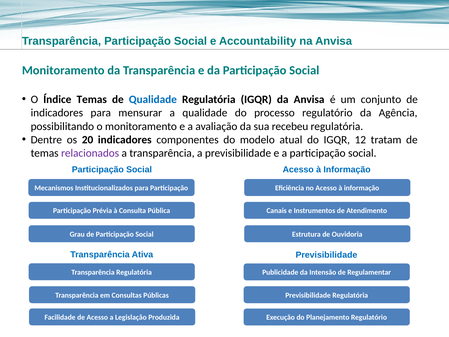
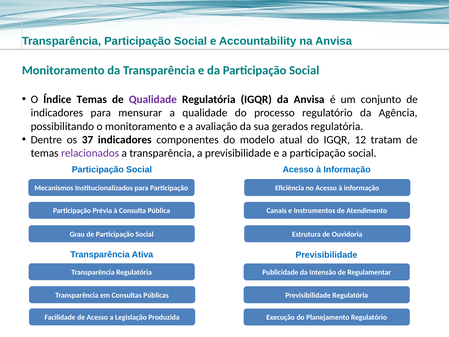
Qualidade at (153, 99) colour: blue -> purple
recebeu: recebeu -> gerados
20: 20 -> 37
